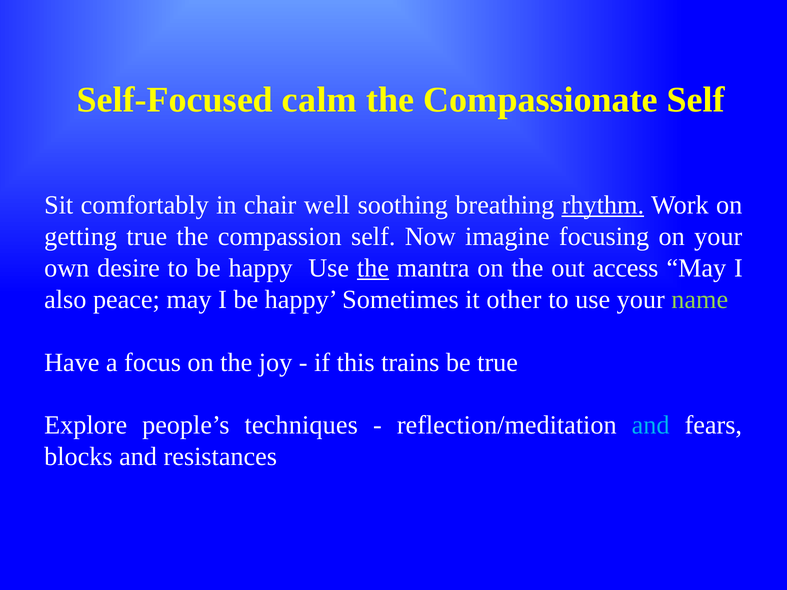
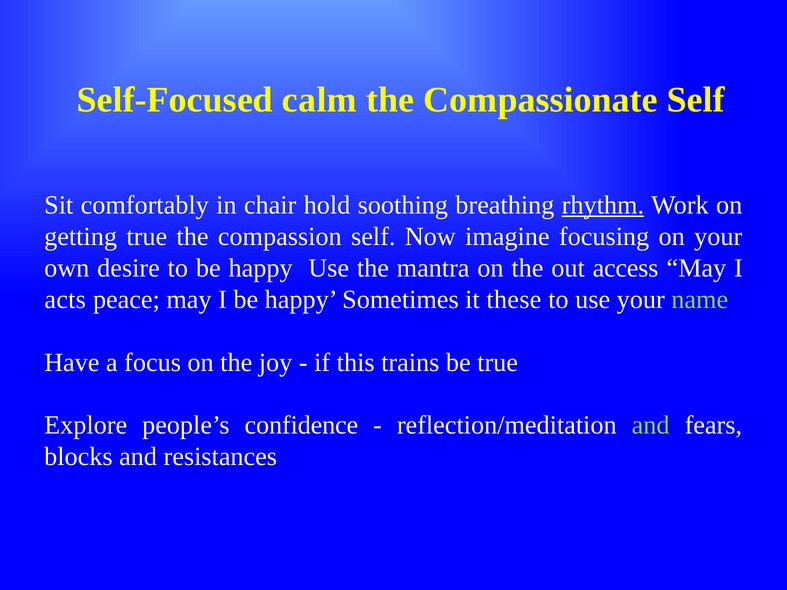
well: well -> hold
the at (373, 268) underline: present -> none
also: also -> acts
other: other -> these
techniques: techniques -> confidence
and at (651, 425) colour: light blue -> light green
